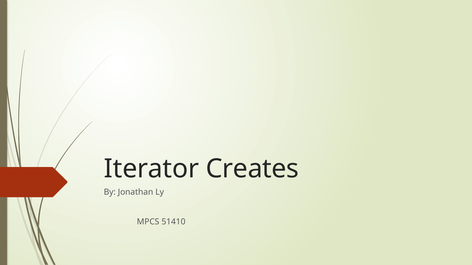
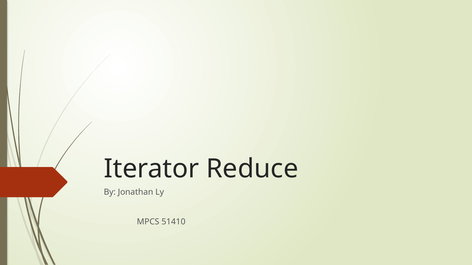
Creates: Creates -> Reduce
